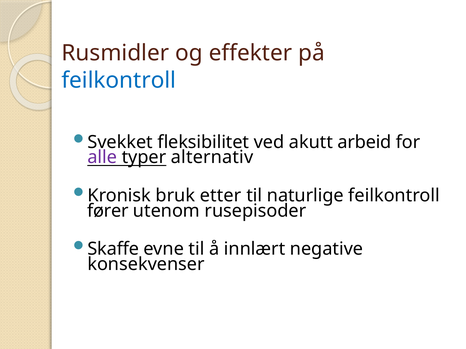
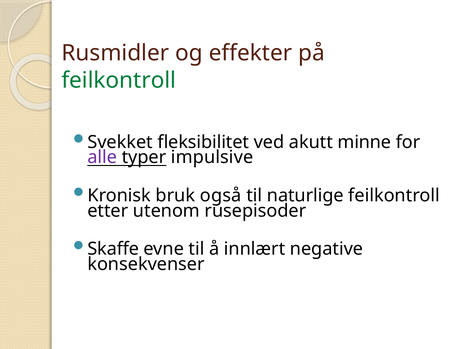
feilkontroll at (119, 80) colour: blue -> green
arbeid: arbeid -> minne
alternativ: alternativ -> impulsive
etter: etter -> også
fører: fører -> etter
